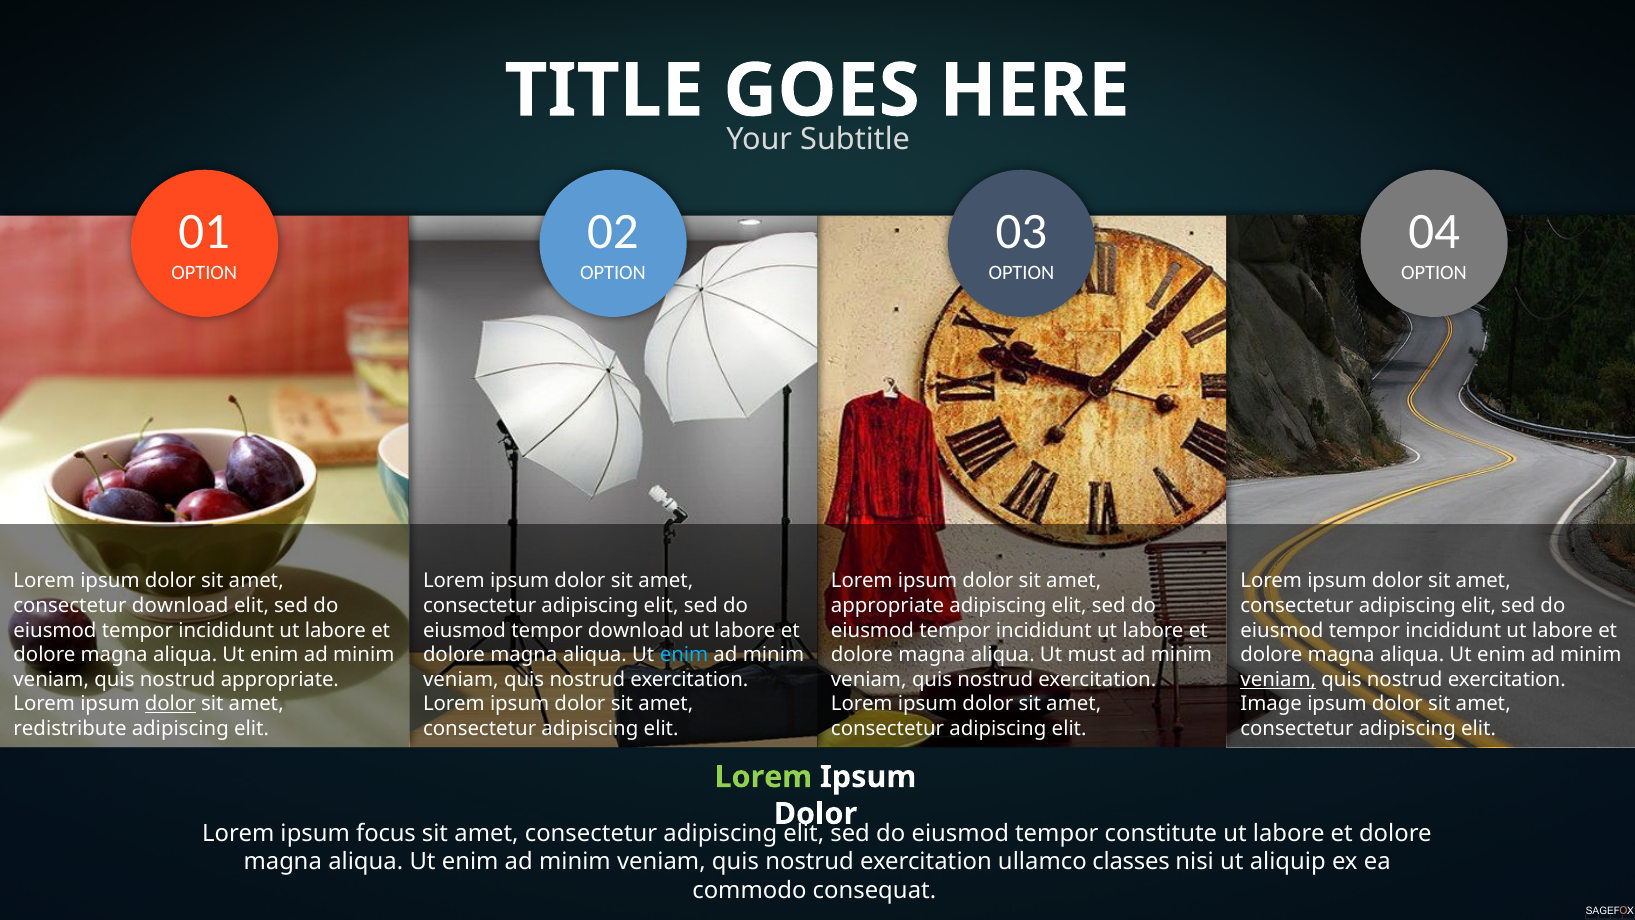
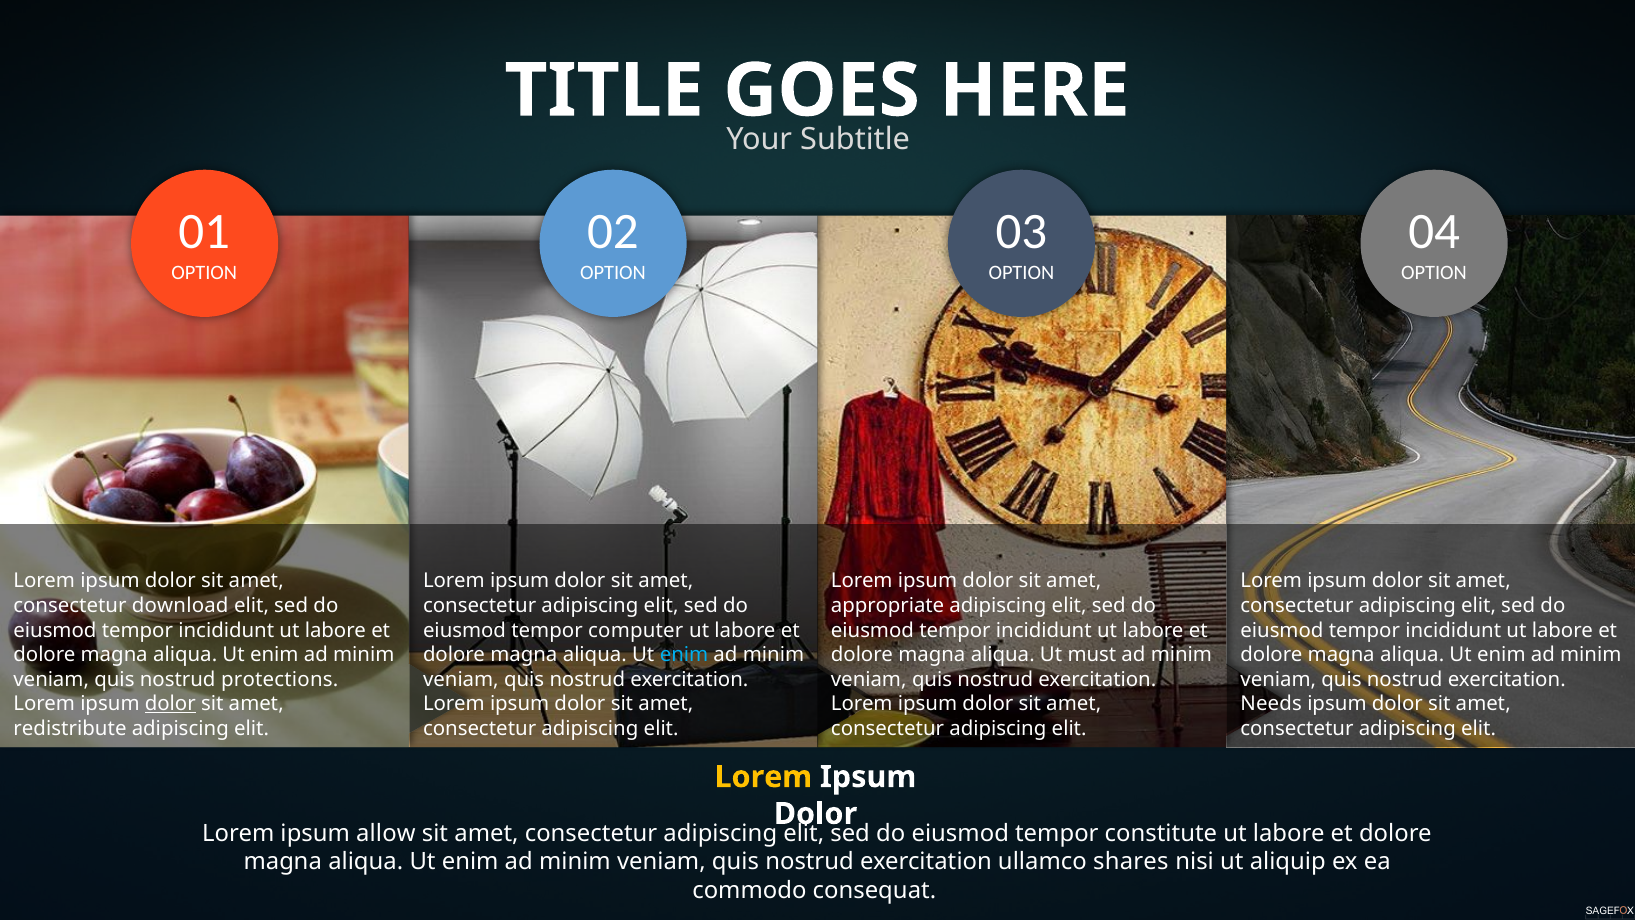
tempor download: download -> computer
nostrud appropriate: appropriate -> protections
veniam at (1278, 679) underline: present -> none
Image: Image -> Needs
Lorem at (763, 777) colour: light green -> yellow
focus: focus -> allow
classes: classes -> shares
